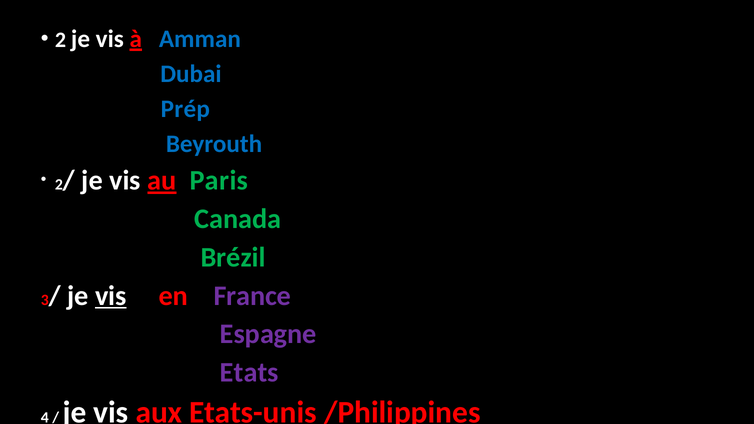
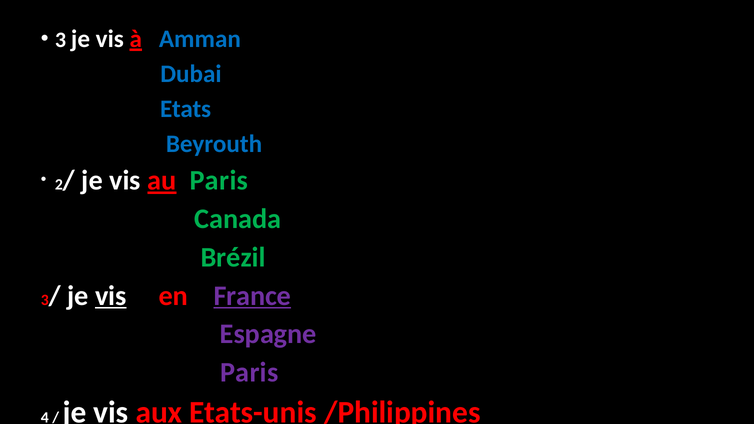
2 at (61, 40): 2 -> 3
Prép: Prép -> Etats
France underline: none -> present
Etats at (249, 373): Etats -> Paris
